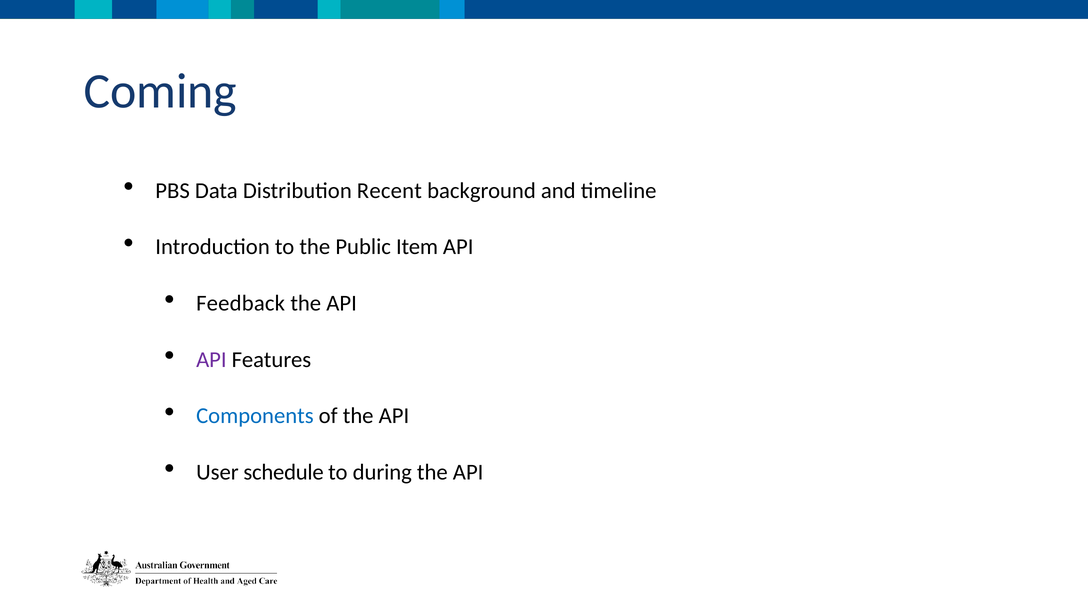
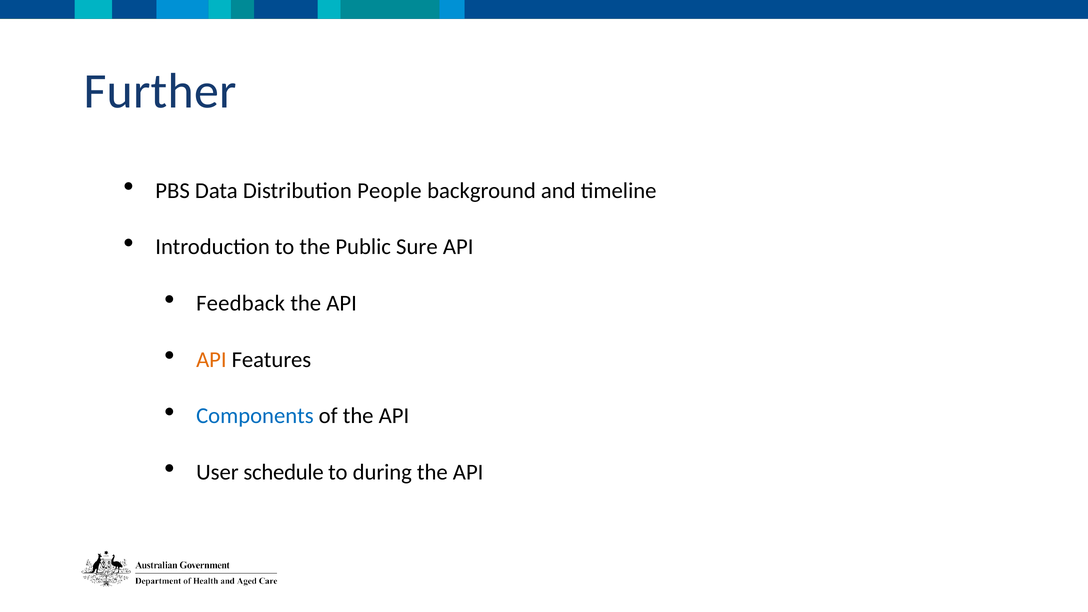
Coming: Coming -> Further
Recent: Recent -> People
Item: Item -> Sure
API at (211, 360) colour: purple -> orange
